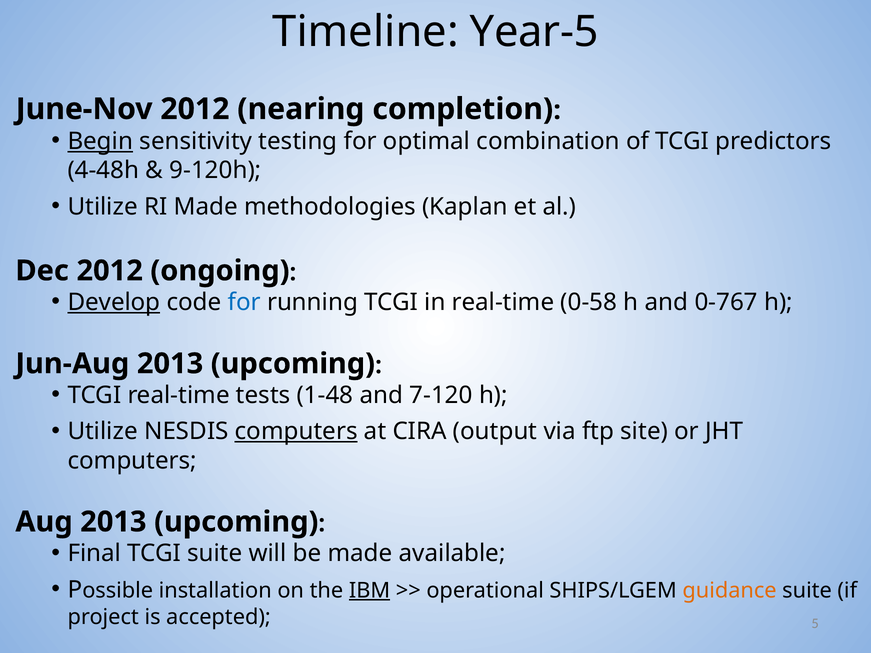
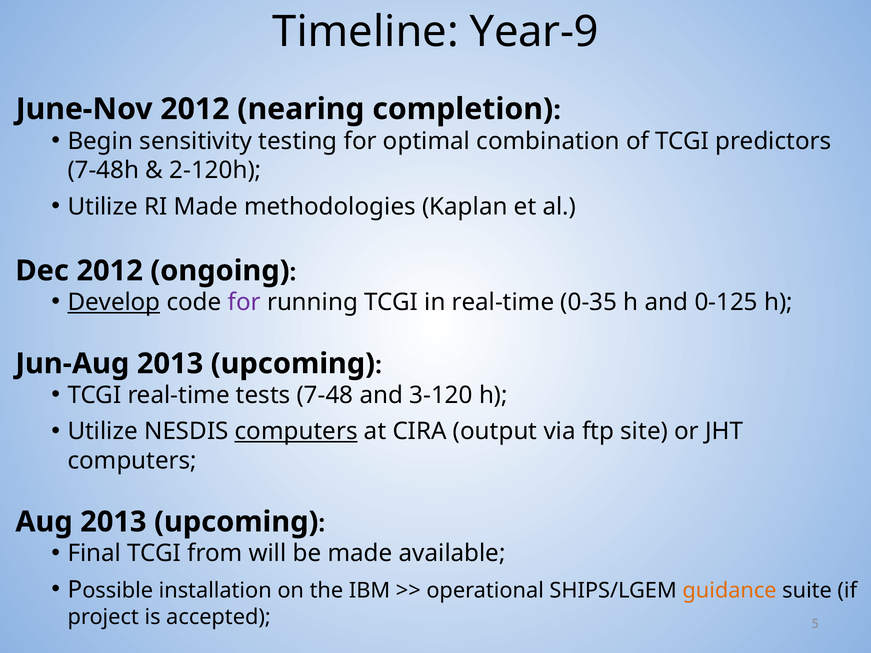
Year-5: Year-5 -> Year-9
Begin underline: present -> none
4-48h: 4-48h -> 7-48h
9-120h: 9-120h -> 2-120h
for at (244, 302) colour: blue -> purple
0-58: 0-58 -> 0-35
0-767: 0-767 -> 0-125
1-48: 1-48 -> 7-48
7-120: 7-120 -> 3-120
TCGI suite: suite -> from
IBM underline: present -> none
